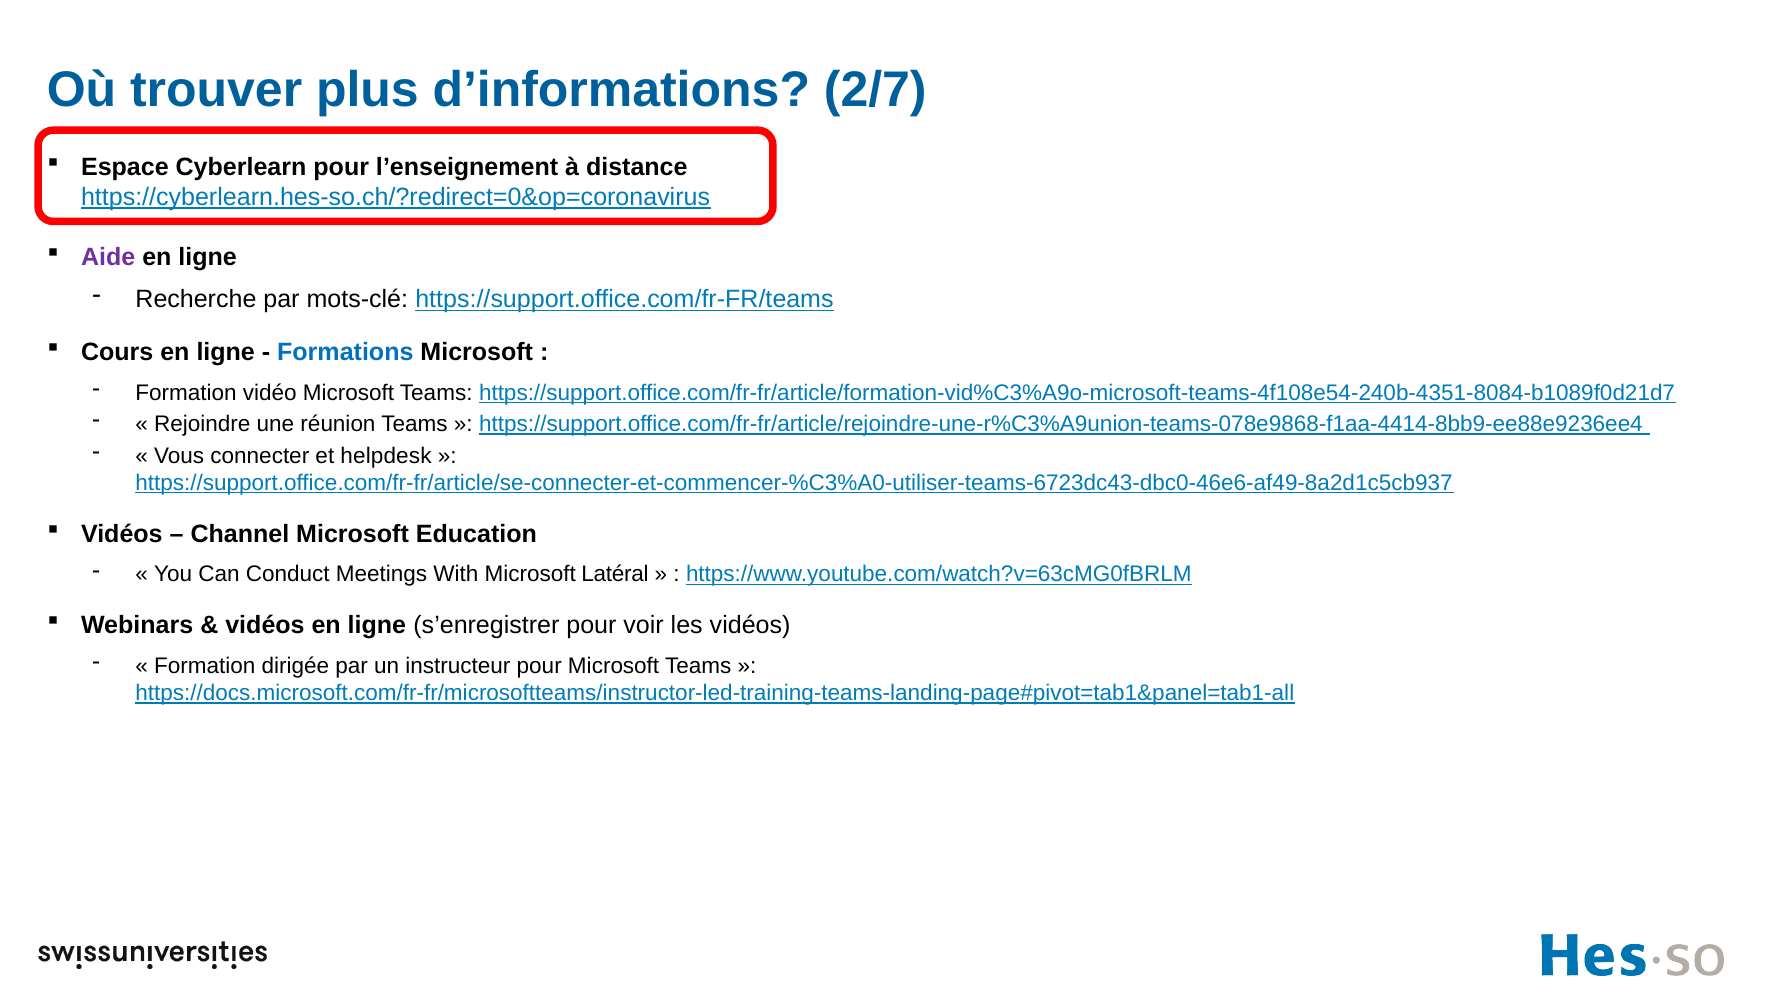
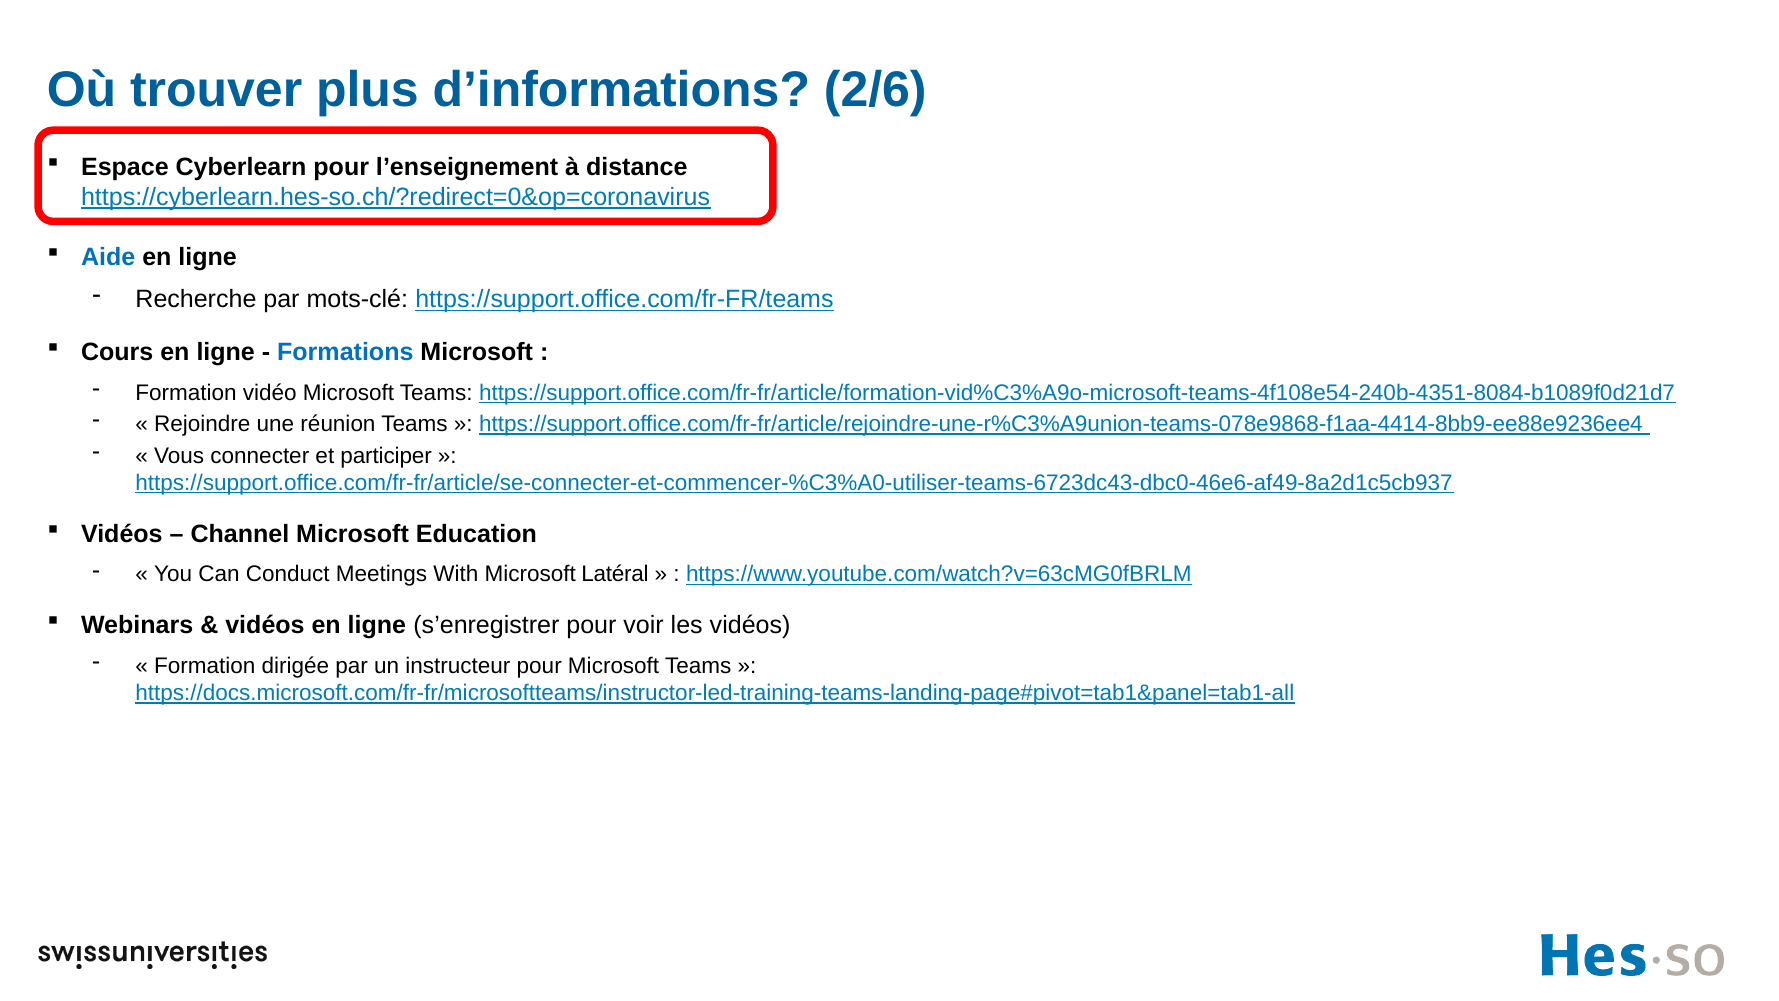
2/7: 2/7 -> 2/6
Aide colour: purple -> blue
helpdesk: helpdesk -> participer
